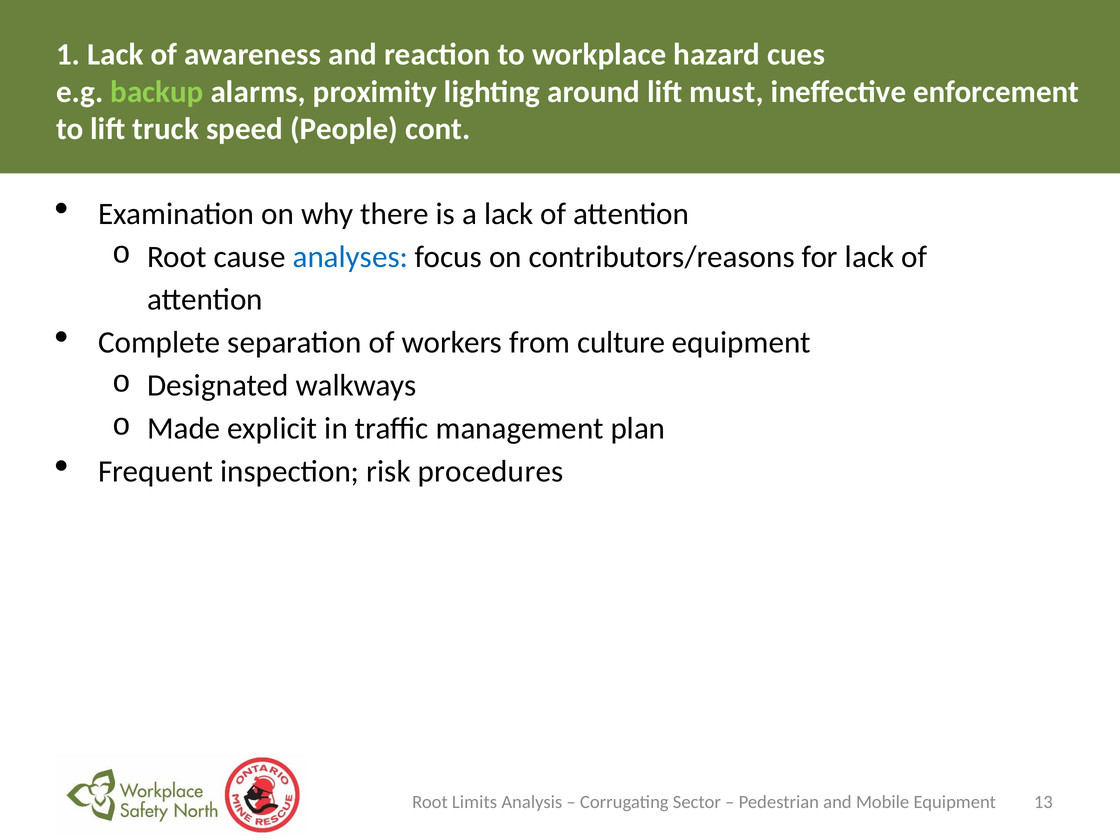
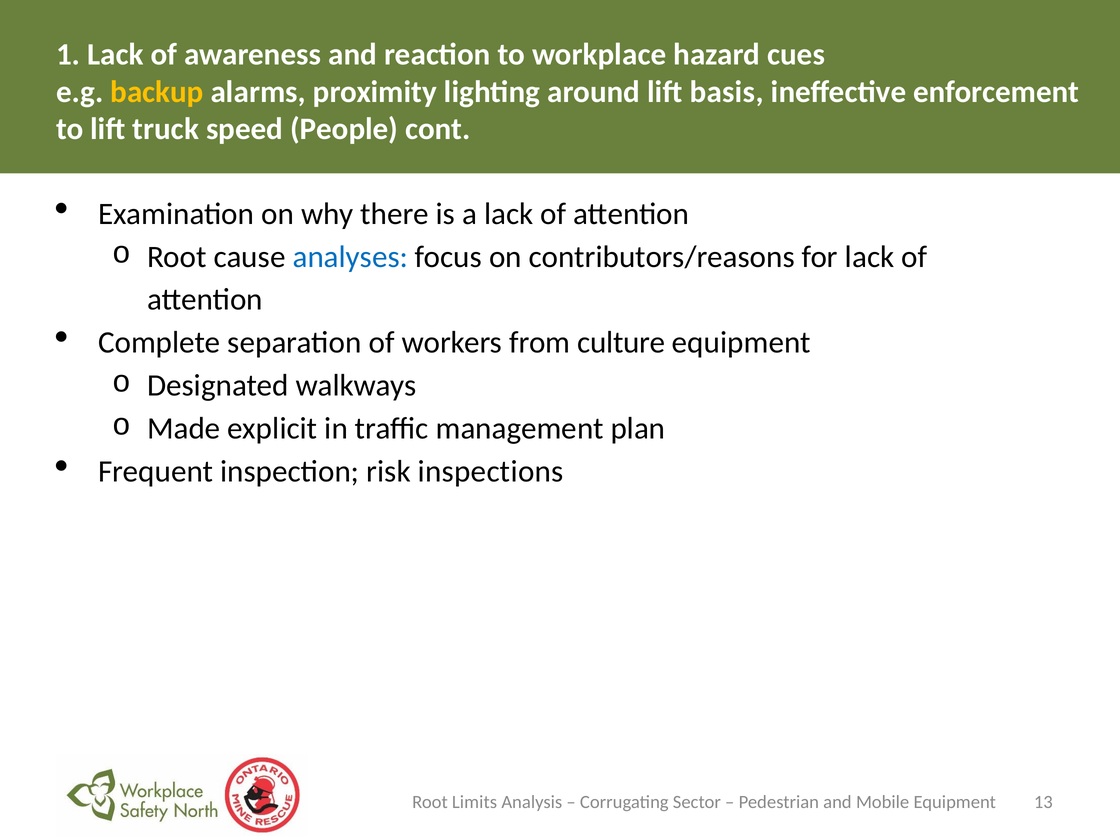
backup colour: light green -> yellow
must: must -> basis
procedures: procedures -> inspections
